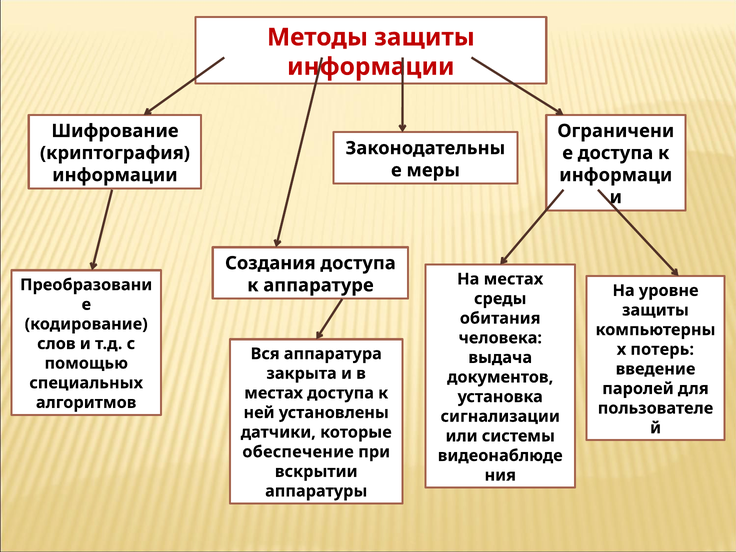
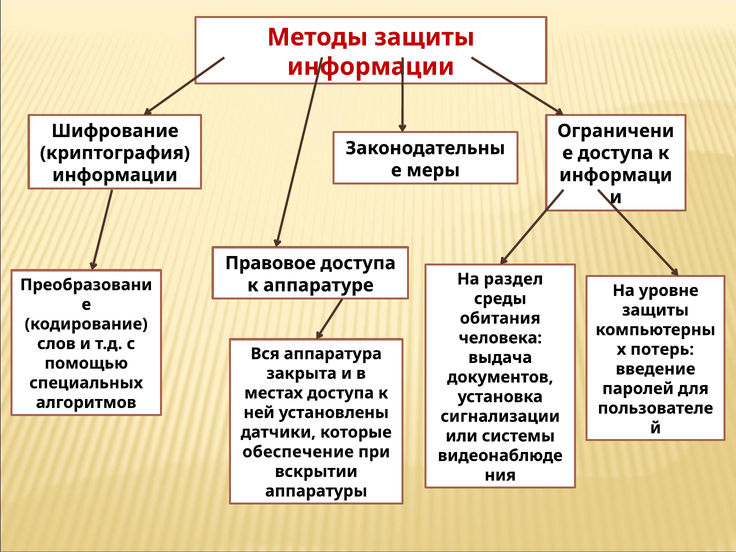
Создания: Создания -> Правовое
На местах: местах -> раздел
